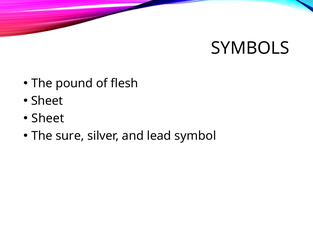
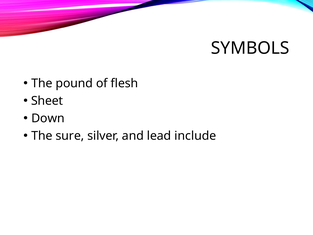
Sheet at (48, 118): Sheet -> Down
symbol: symbol -> include
